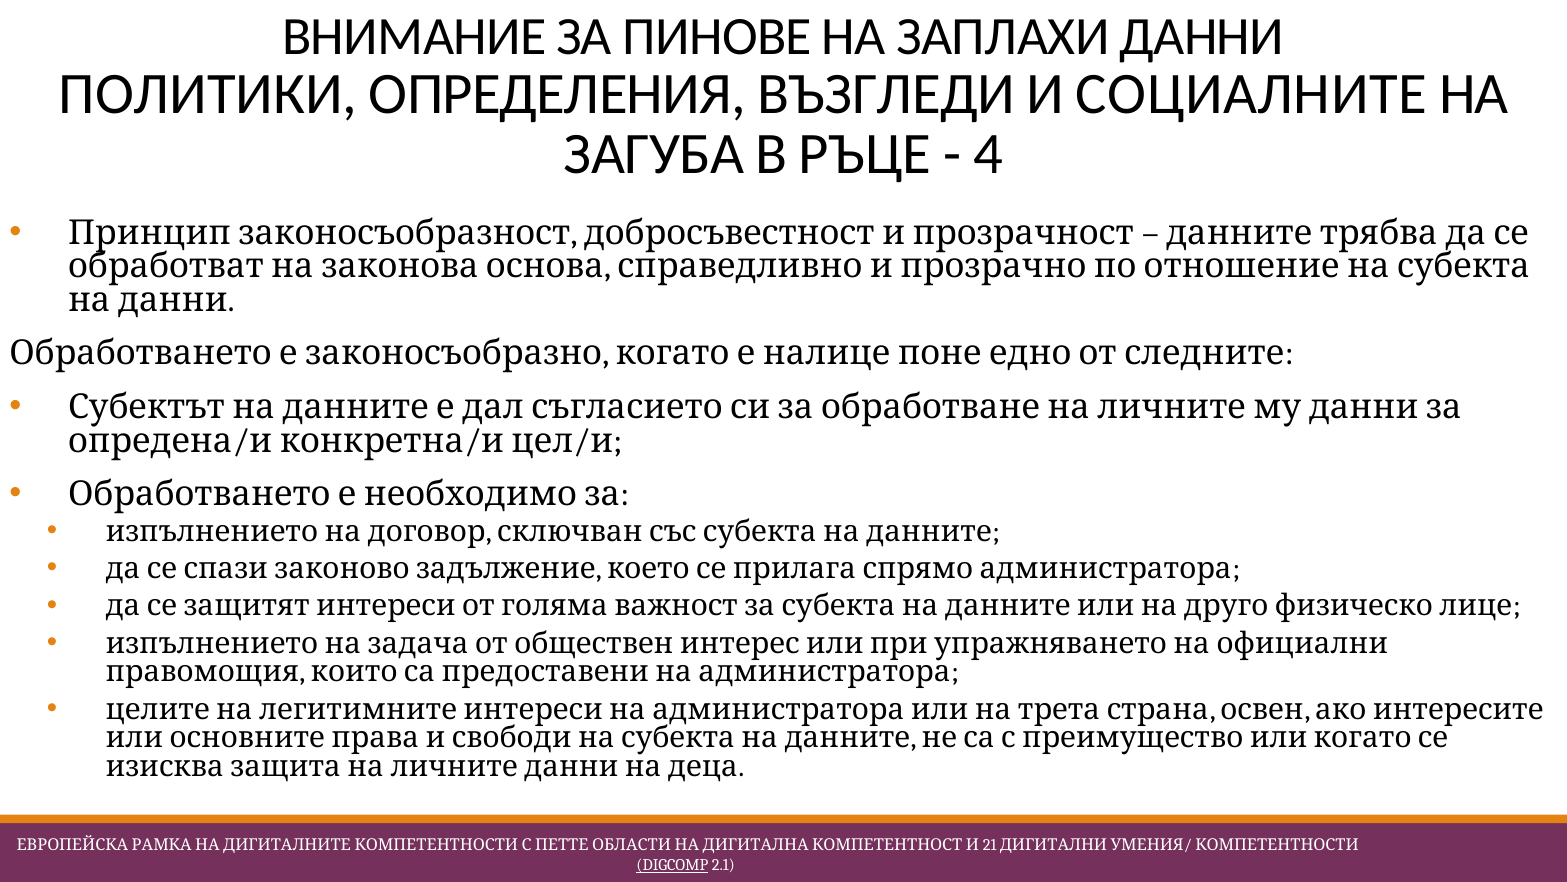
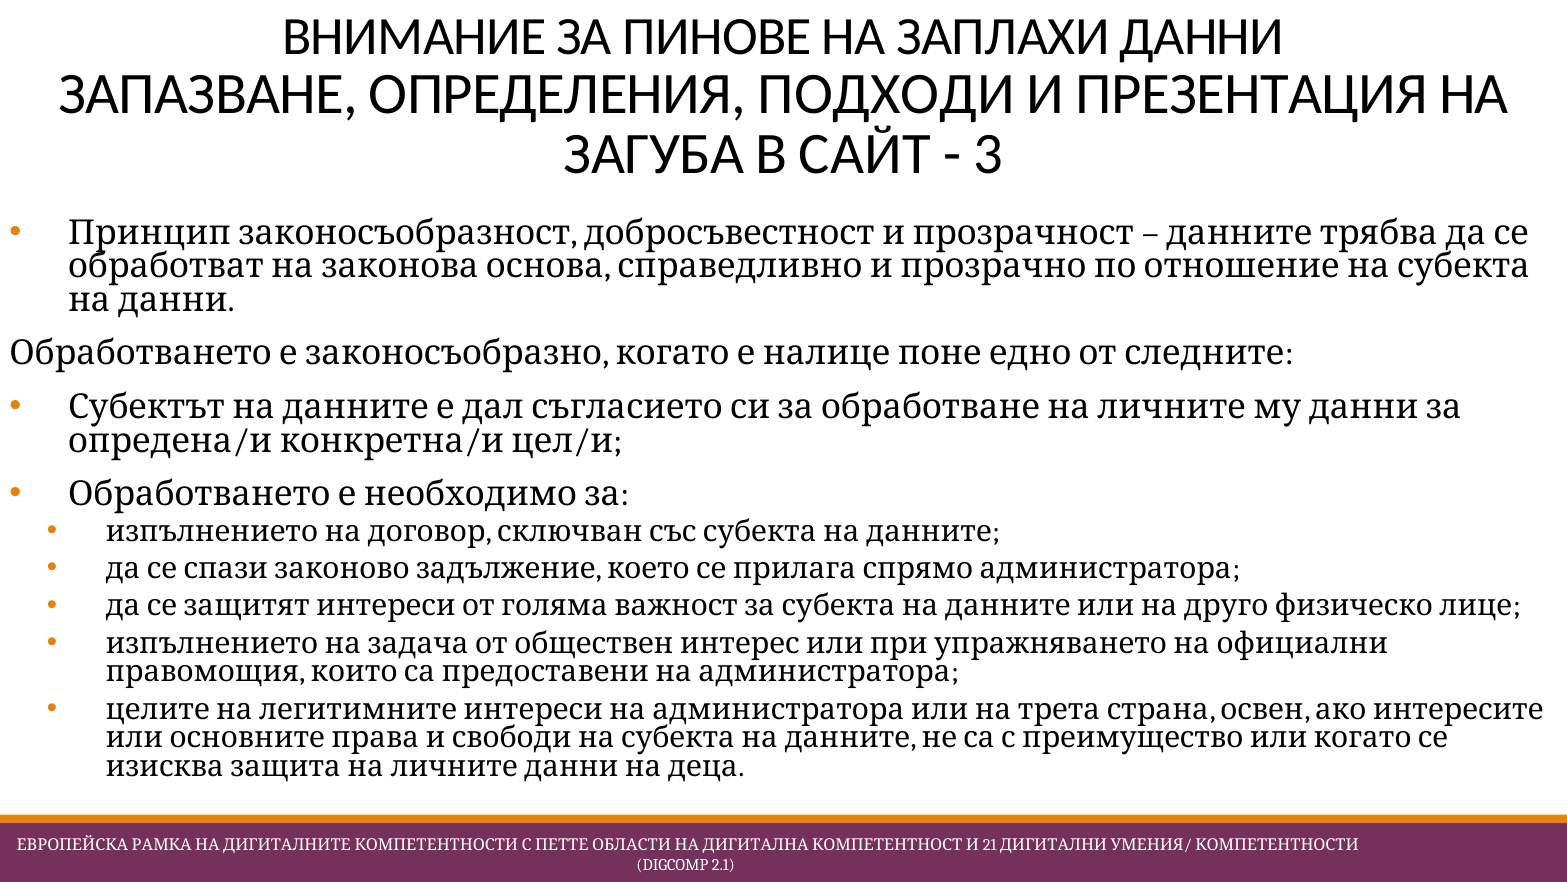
ПОЛИТИКИ: ПОЛИТИКИ -> ЗАПАЗВАНЕ
ВЪЗГЛЕДИ: ВЪЗГЛЕДИ -> ПОДХОДИ
СОЦИАЛНИТЕ: СОЦИАЛНИТЕ -> ПРЕЗЕНТАЦИЯ
РЪЦЕ: РЪЦЕ -> САЙТ
4: 4 -> 3
DIGCOMP underline: present -> none
